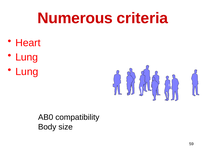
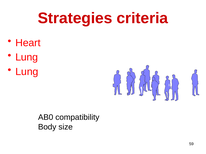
Numerous: Numerous -> Strategies
